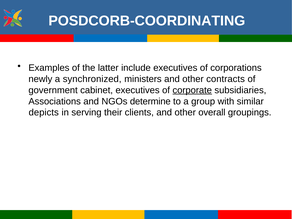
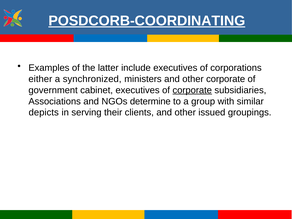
POSDCORB-COORDINATING underline: none -> present
newly: newly -> either
other contracts: contracts -> corporate
overall: overall -> issued
